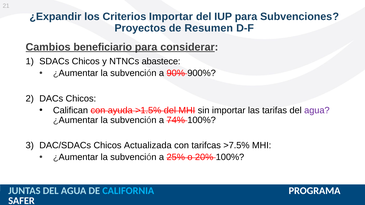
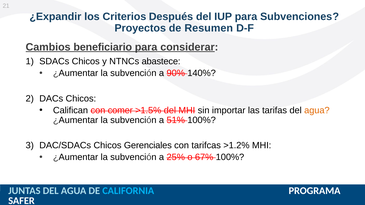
Criterios Importar: Importar -> Después
900%: 900% -> 140%
ayuda: ayuda -> comer
agua at (317, 110) colour: purple -> orange
74%: 74% -> 51%
Actualizada: Actualizada -> Gerenciales
>7.5%: >7.5% -> >1.2%
20%: 20% -> 67%
